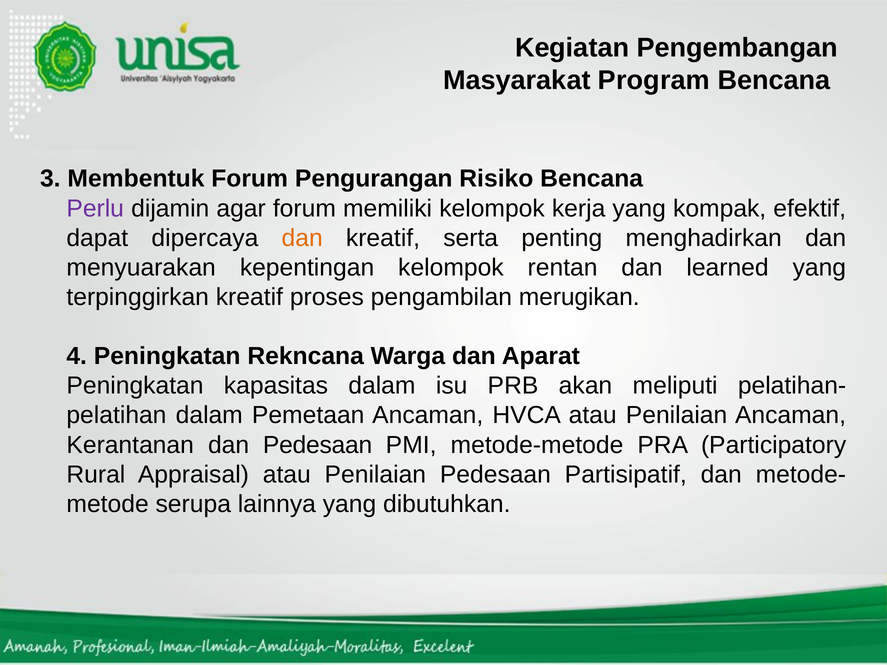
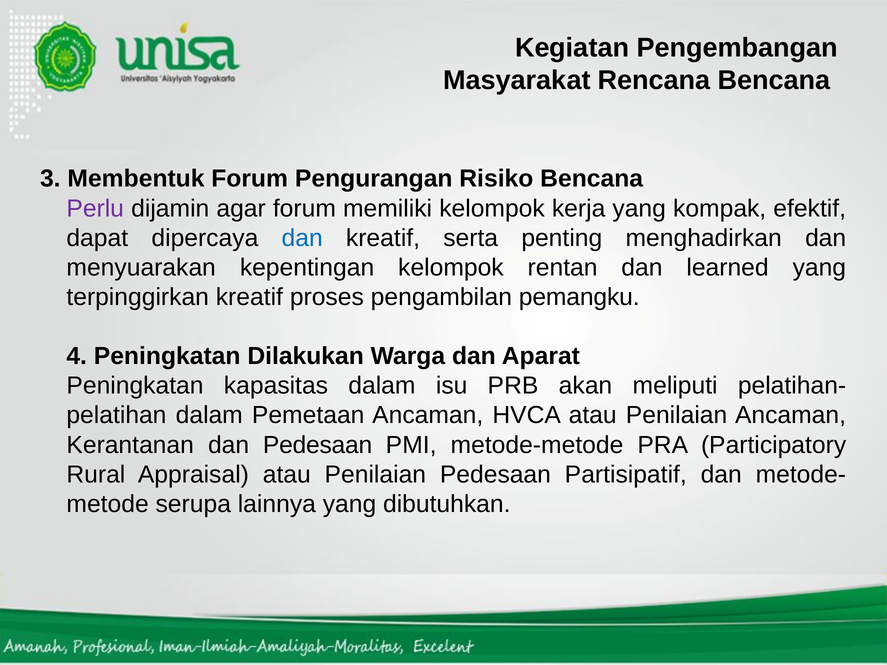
Program: Program -> Rencana
dan at (302, 238) colour: orange -> blue
merugikan: merugikan -> pemangku
Rekncana: Rekncana -> Dilakukan
